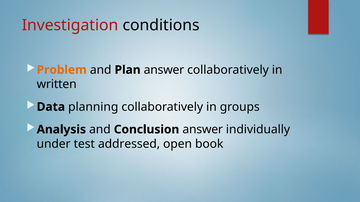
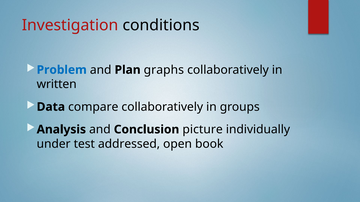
Problem colour: orange -> blue
Plan answer: answer -> graphs
planning: planning -> compare
Conclusion answer: answer -> picture
